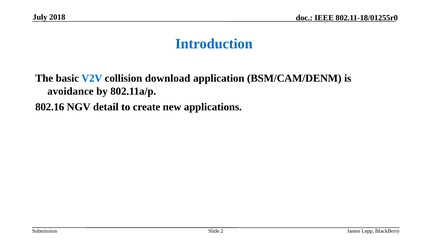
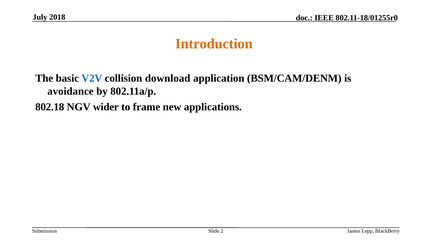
Introduction colour: blue -> orange
802.16: 802.16 -> 802.18
detail: detail -> wider
create: create -> frame
